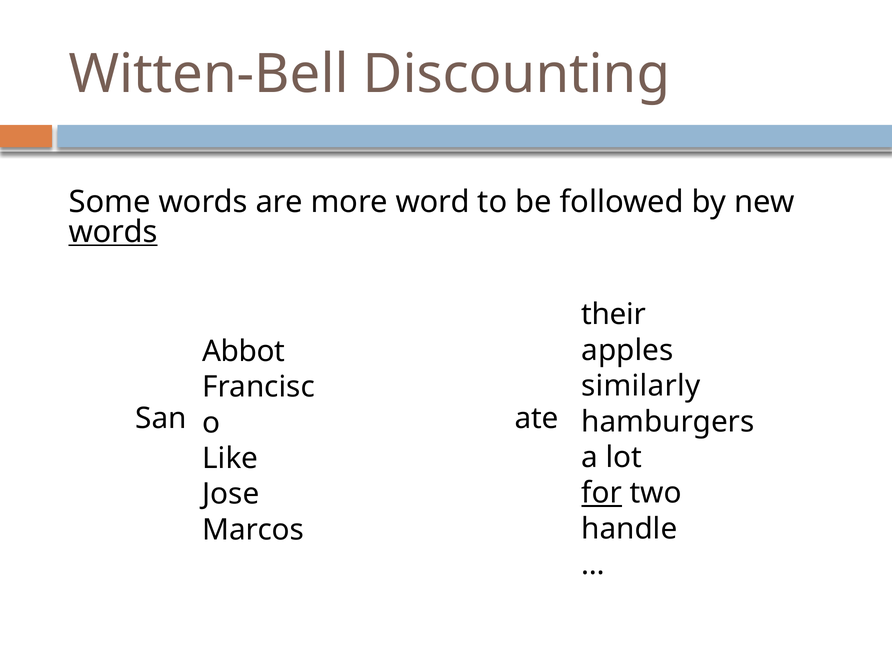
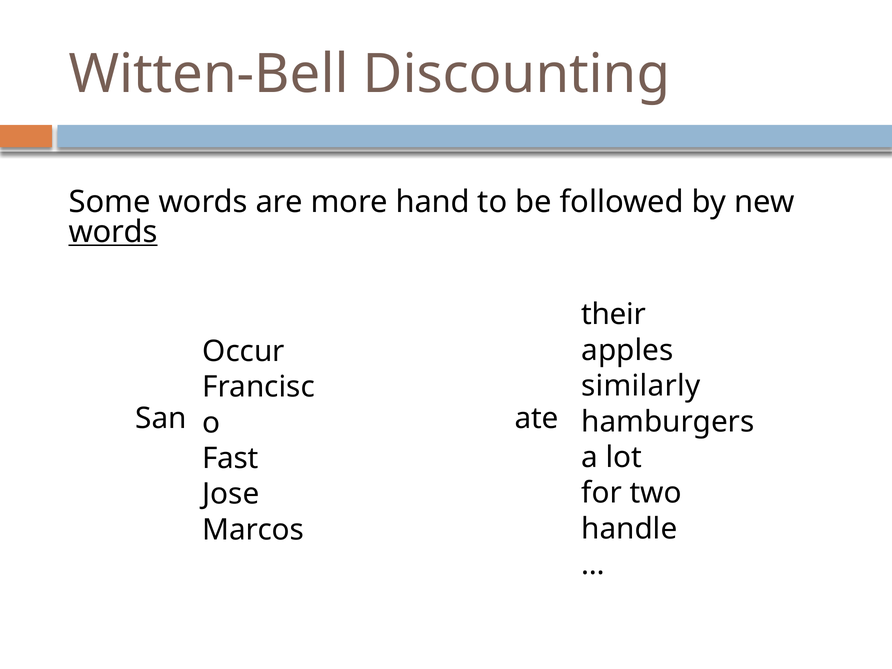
word: word -> hand
Abbot: Abbot -> Occur
Like: Like -> Fast
for underline: present -> none
